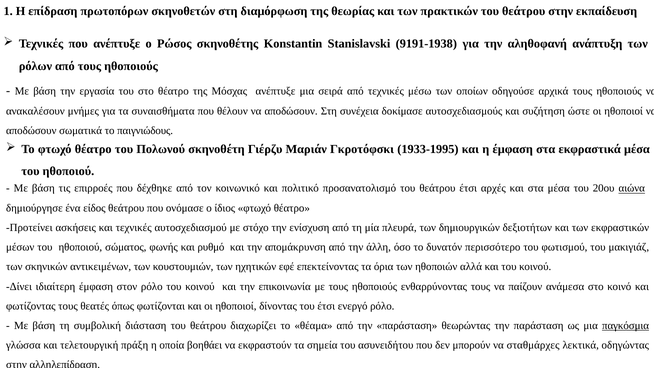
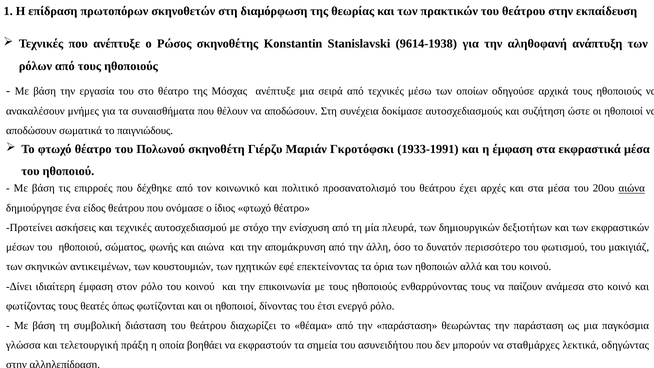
9191-1938: 9191-1938 -> 9614-1938
1933-1995: 1933-1995 -> 1933-1991
θεάτρου έτσι: έτσι -> έχει
και ρυθμό: ρυθμό -> αιώνα
παγκόσμια underline: present -> none
